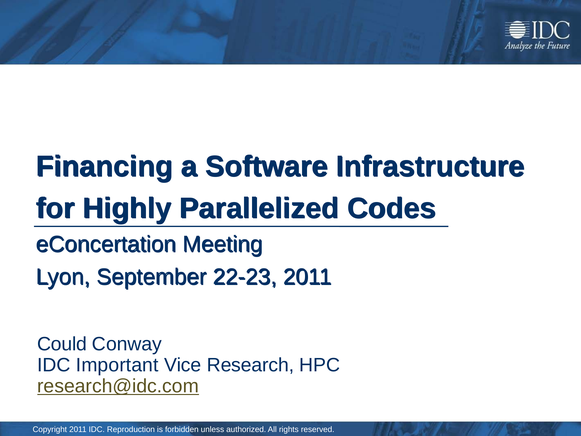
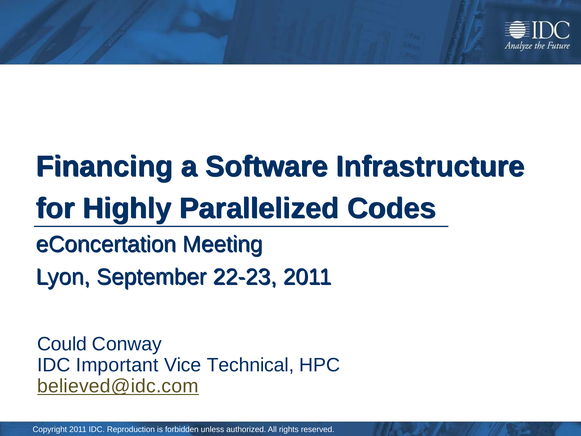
Research: Research -> Technical
research@idc.com: research@idc.com -> believed@idc.com
